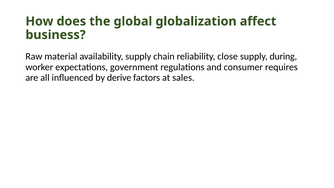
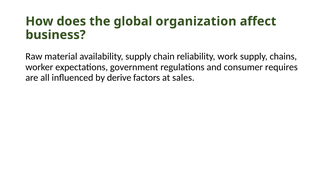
globalization: globalization -> organization
close: close -> work
during: during -> chains
